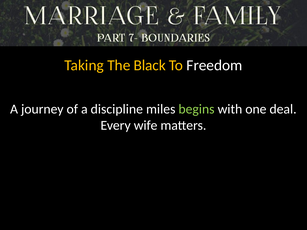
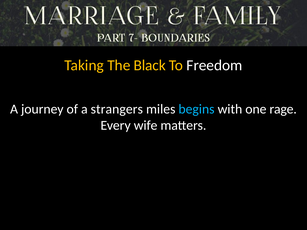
discipline: discipline -> strangers
begins colour: light green -> light blue
deal: deal -> rage
